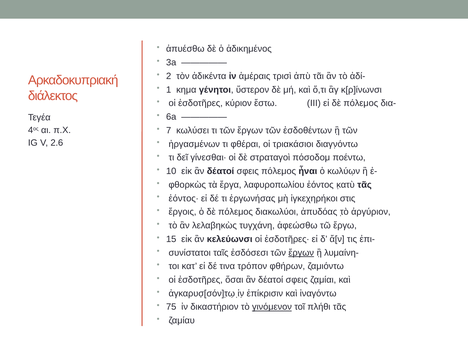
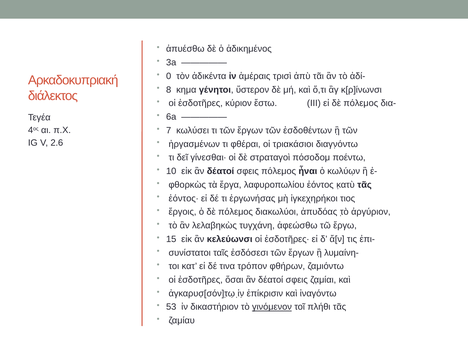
2: 2 -> 0
1: 1 -> 8
στις: στις -> τιος
ἔργων at (301, 253) underline: present -> none
75: 75 -> 53
